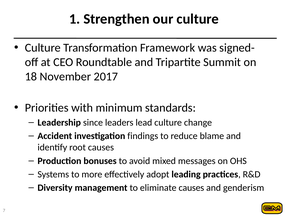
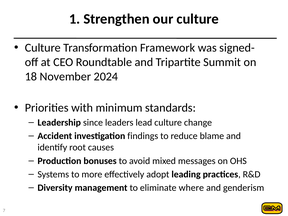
2017: 2017 -> 2024
eliminate causes: causes -> where
